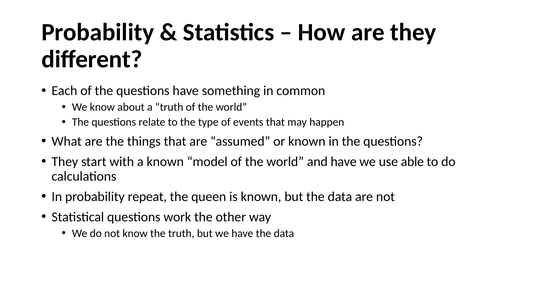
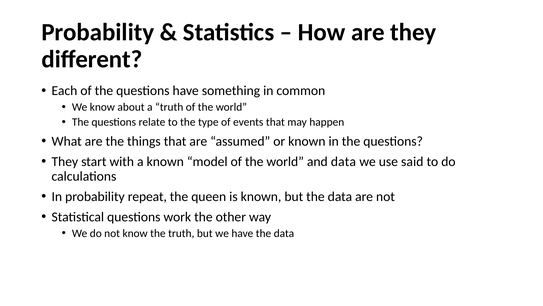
and have: have -> data
able: able -> said
